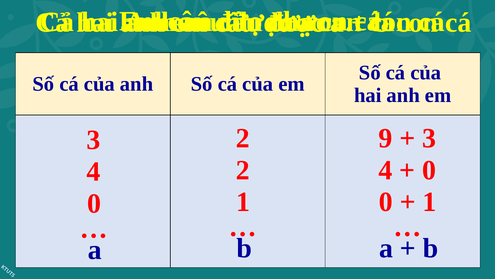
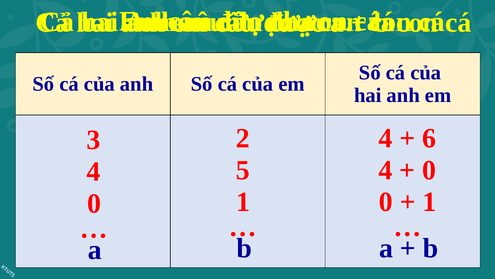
2 9: 9 -> 4
3 at (429, 138): 3 -> 6
4 2: 2 -> 5
